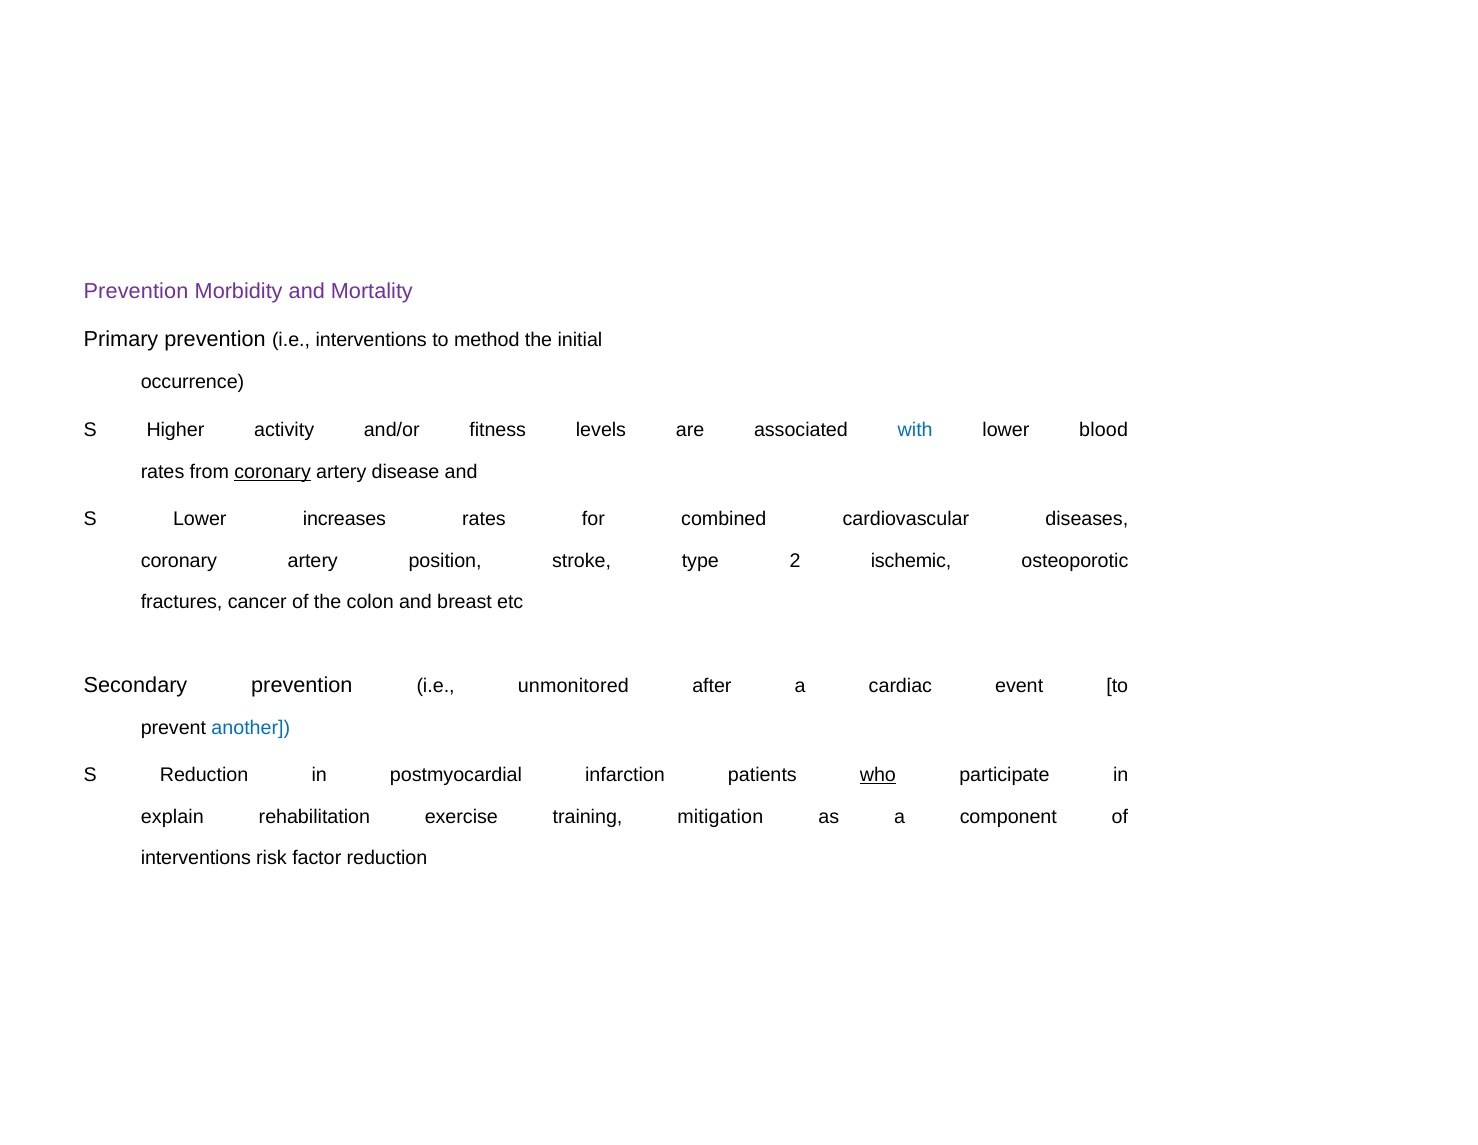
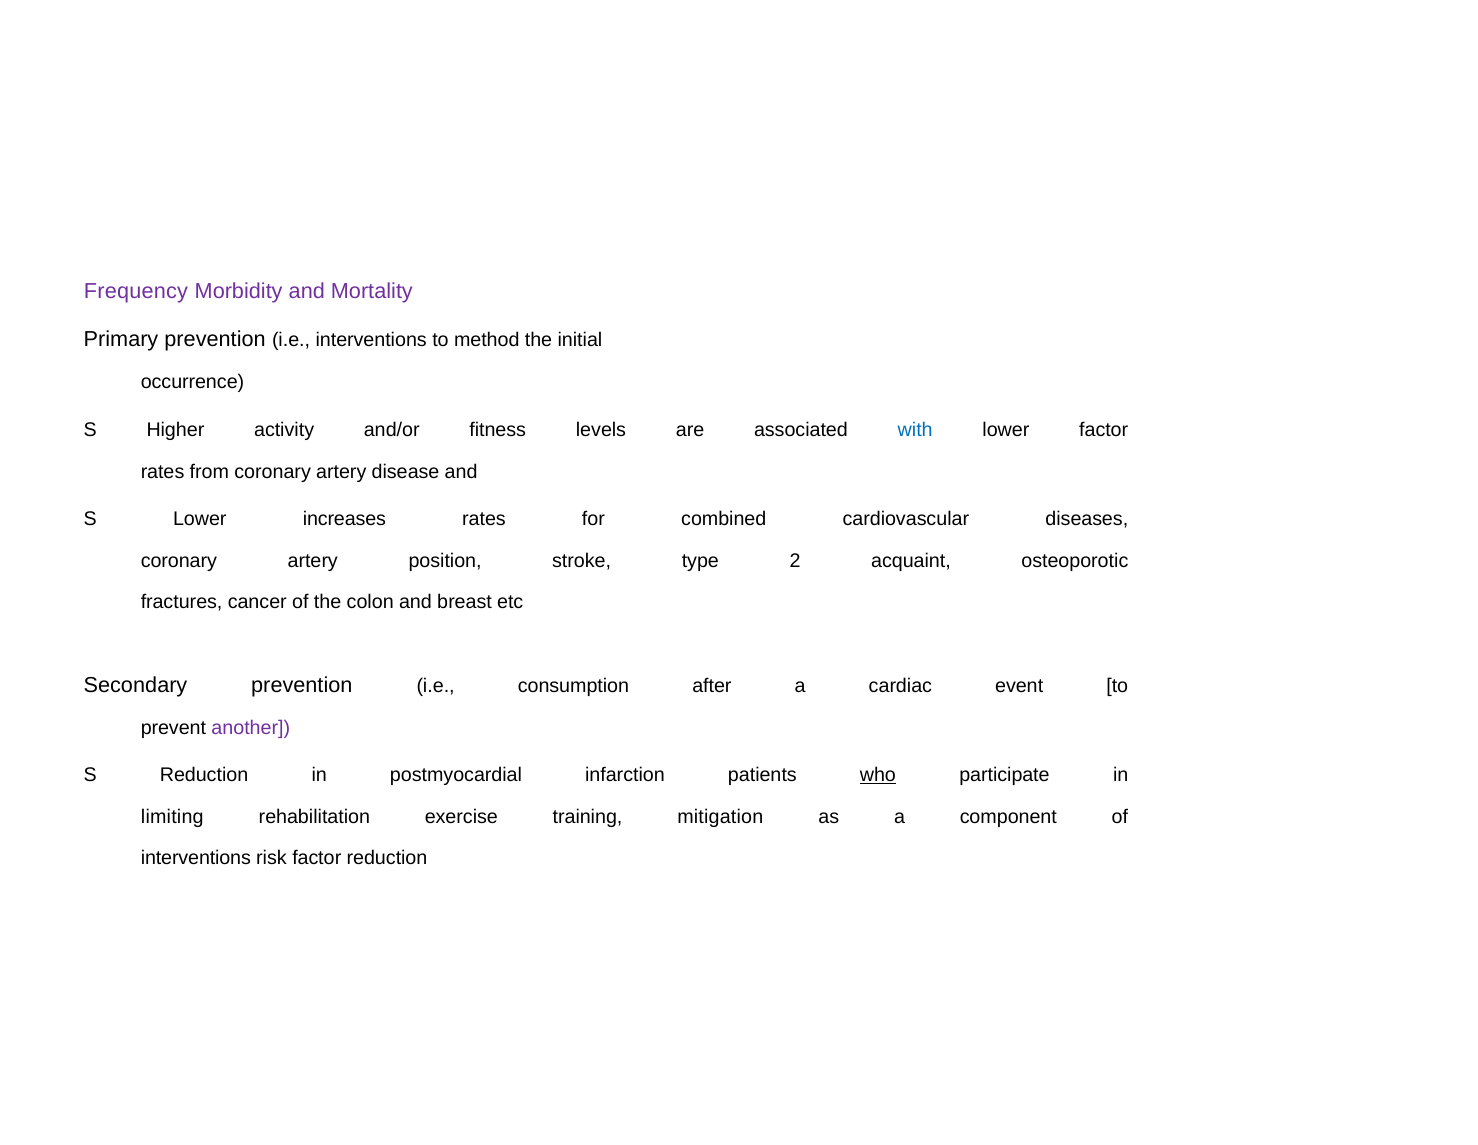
Prevention at (136, 291): Prevention -> Frequency
lower blood: blood -> factor
coronary at (273, 472) underline: present -> none
ischemic: ischemic -> acquaint
unmonitored: unmonitored -> consumption
another colour: blue -> purple
explain: explain -> limiting
